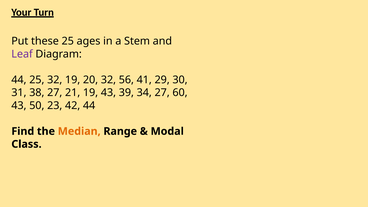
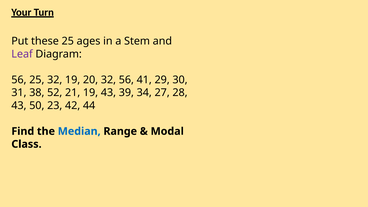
44 at (19, 80): 44 -> 56
38 27: 27 -> 52
60: 60 -> 28
Median colour: orange -> blue
